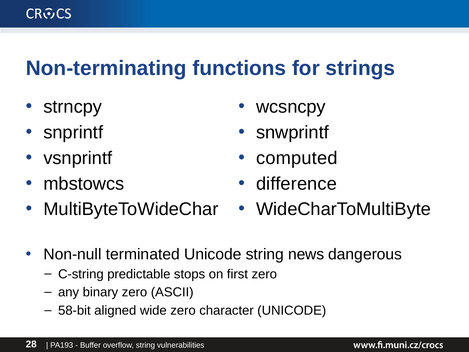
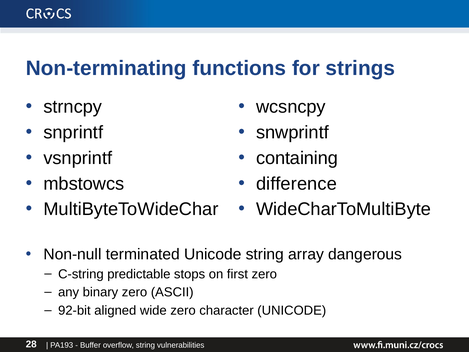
computed: computed -> containing
news: news -> array
58-bit: 58-bit -> 92-bit
